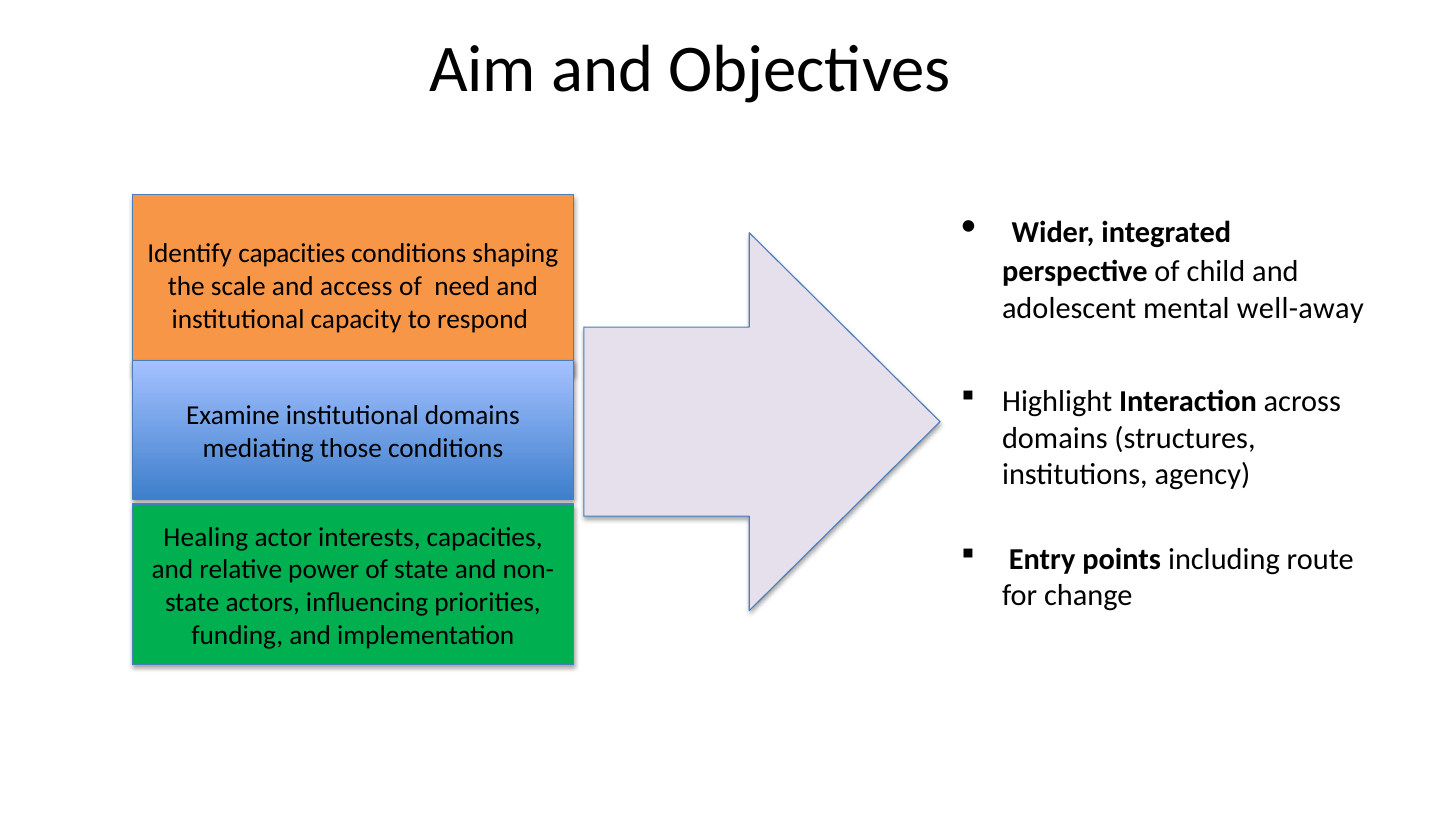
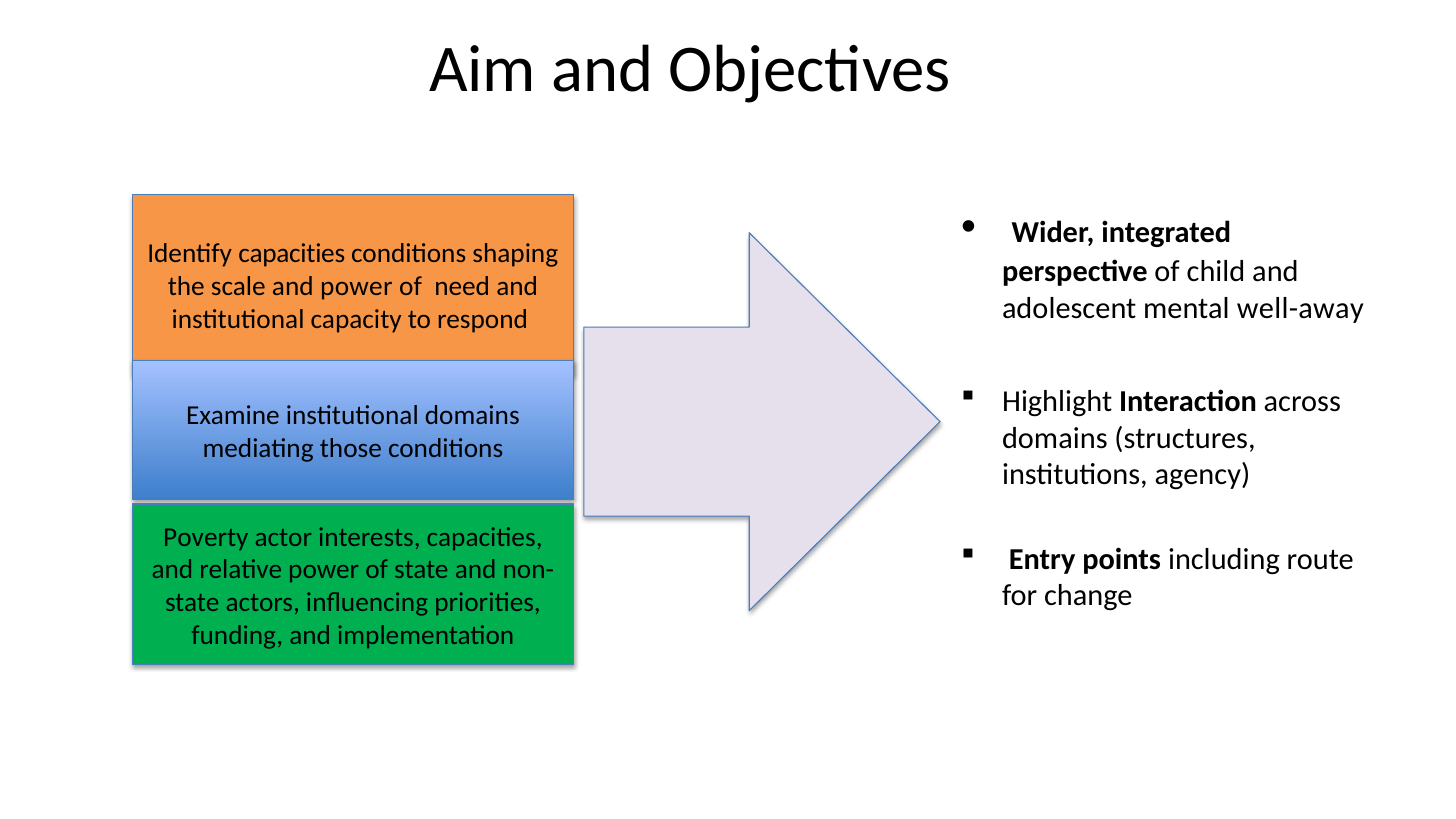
and access: access -> power
Healing: Healing -> Poverty
